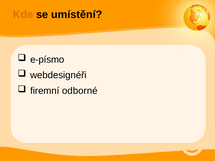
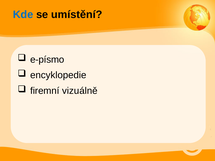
Kde colour: orange -> blue
webdesignéři: webdesignéři -> encyklopedie
odborné: odborné -> vizuálně
